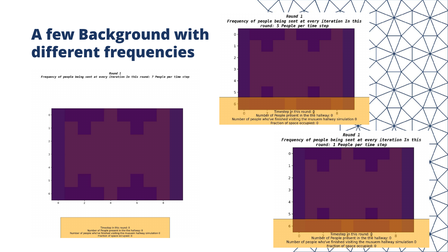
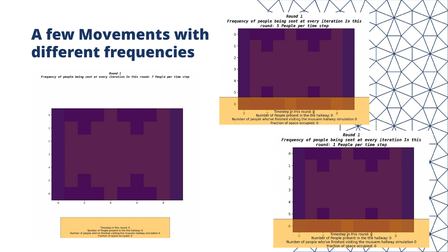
Background: Background -> Movements
